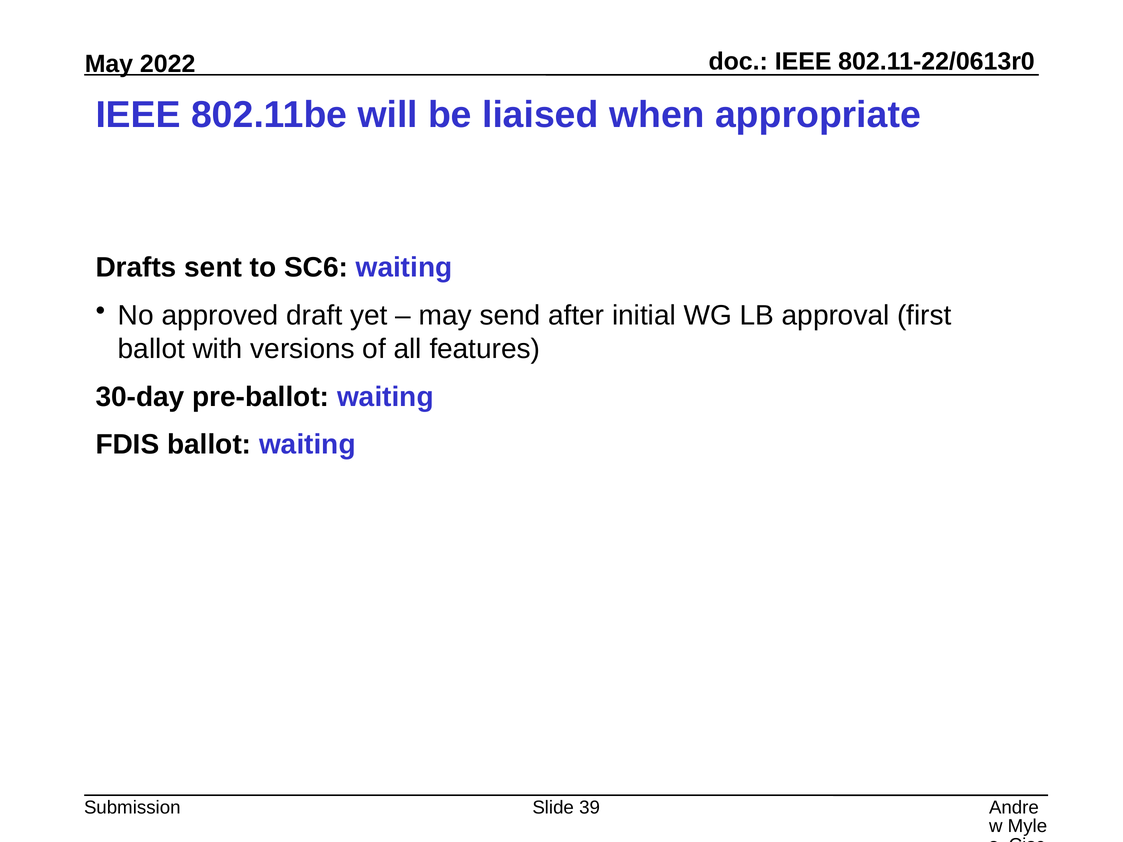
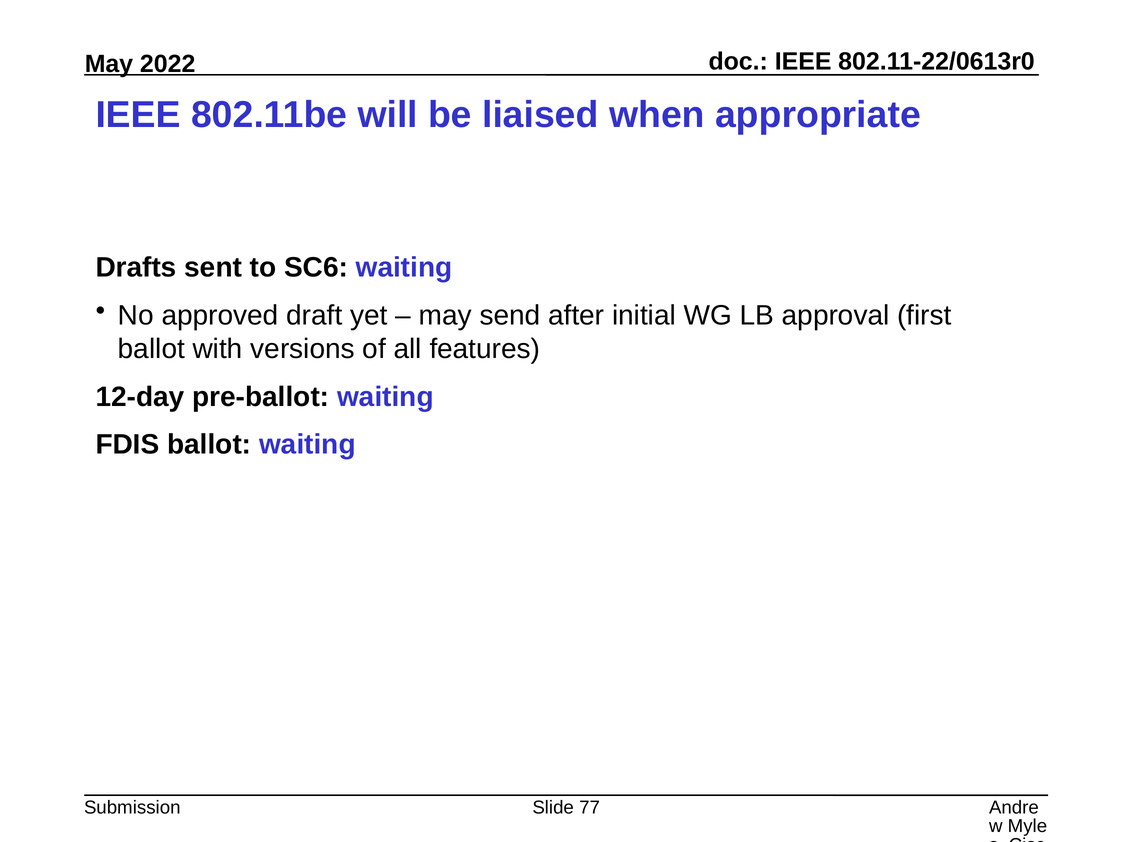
30-day: 30-day -> 12-day
39: 39 -> 77
